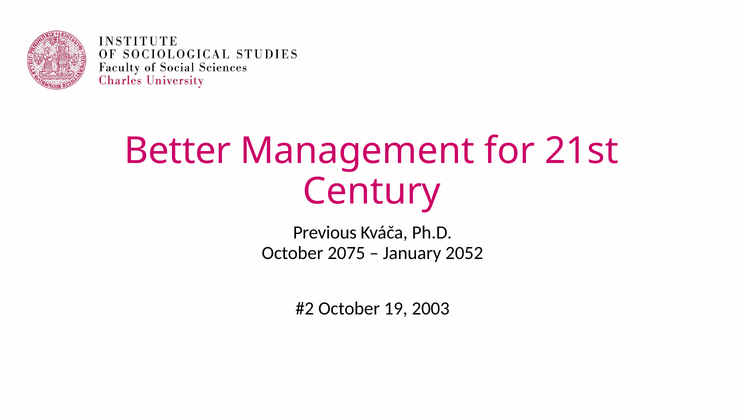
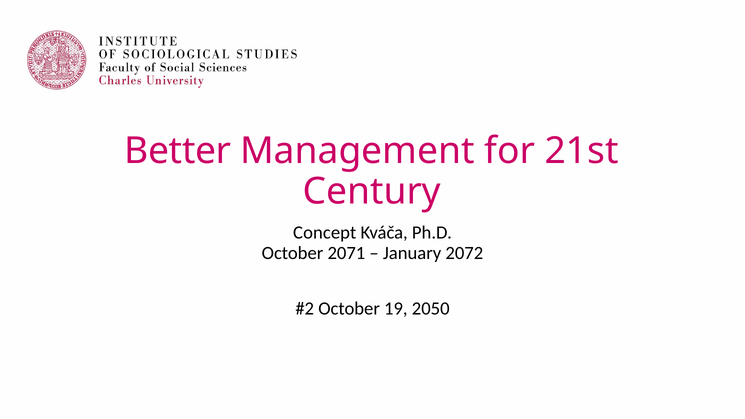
Previous: Previous -> Concept
2075: 2075 -> 2071
2052: 2052 -> 2072
2003: 2003 -> 2050
